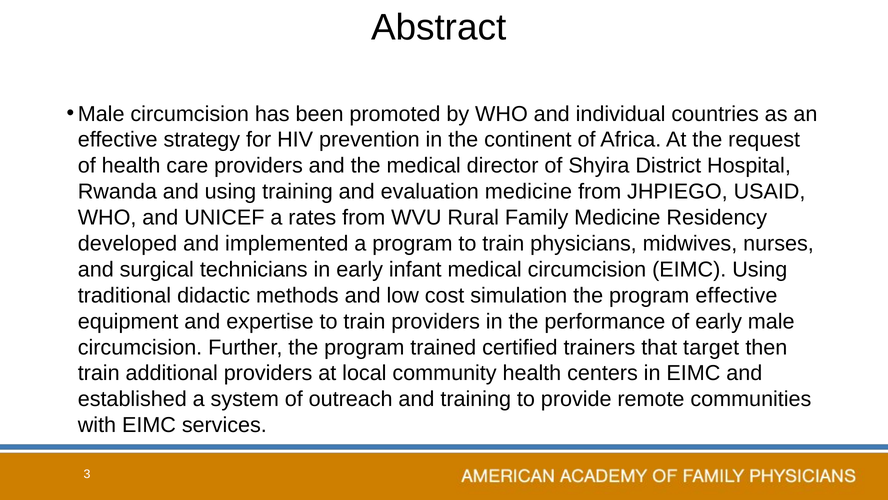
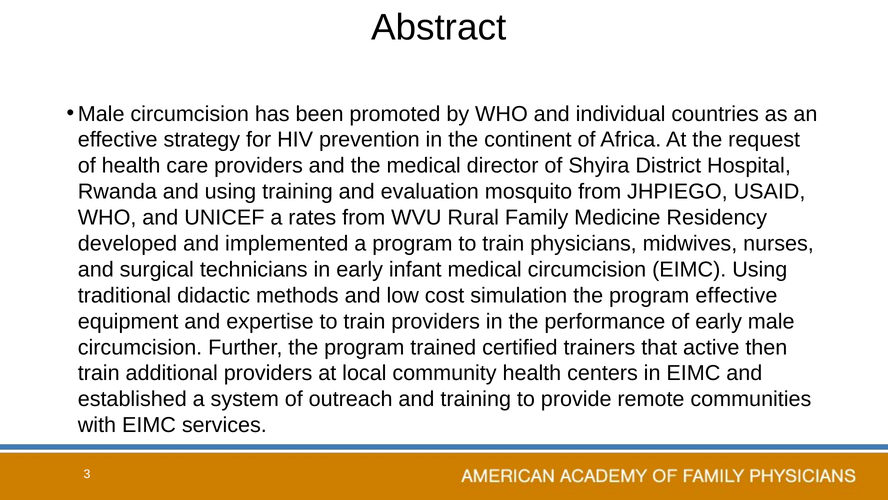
evaluation medicine: medicine -> mosquito
target: target -> active
